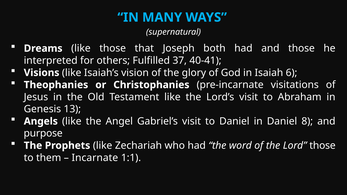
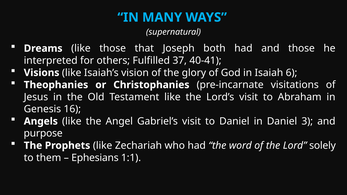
13: 13 -> 16
8: 8 -> 3
Lord those: those -> solely
Incarnate: Incarnate -> Ephesians
